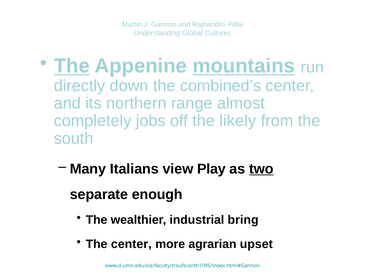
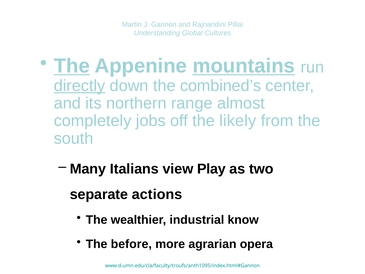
directly underline: none -> present
two underline: present -> none
enough: enough -> actions
bring: bring -> know
The center: center -> before
upset: upset -> opera
